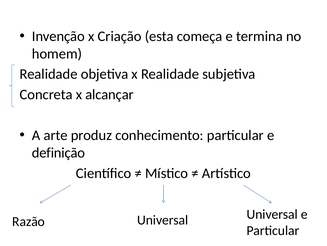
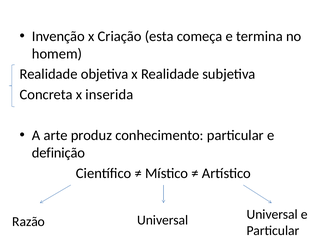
alcançar: alcançar -> inserida
